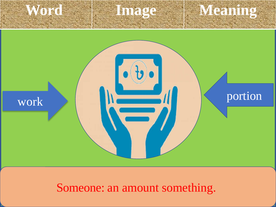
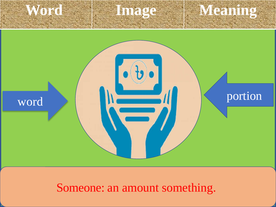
work at (30, 102): work -> word
